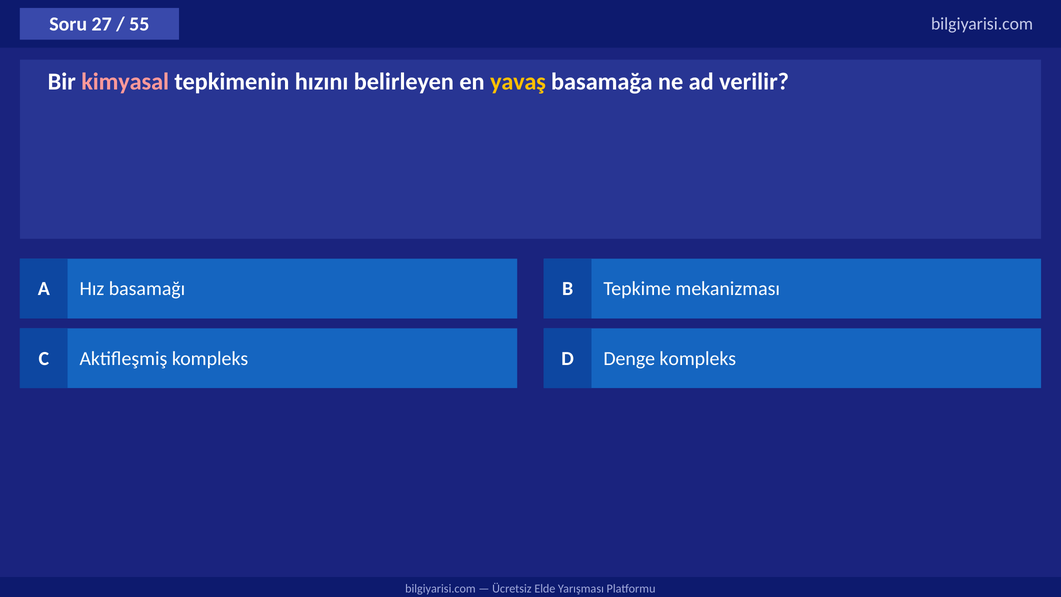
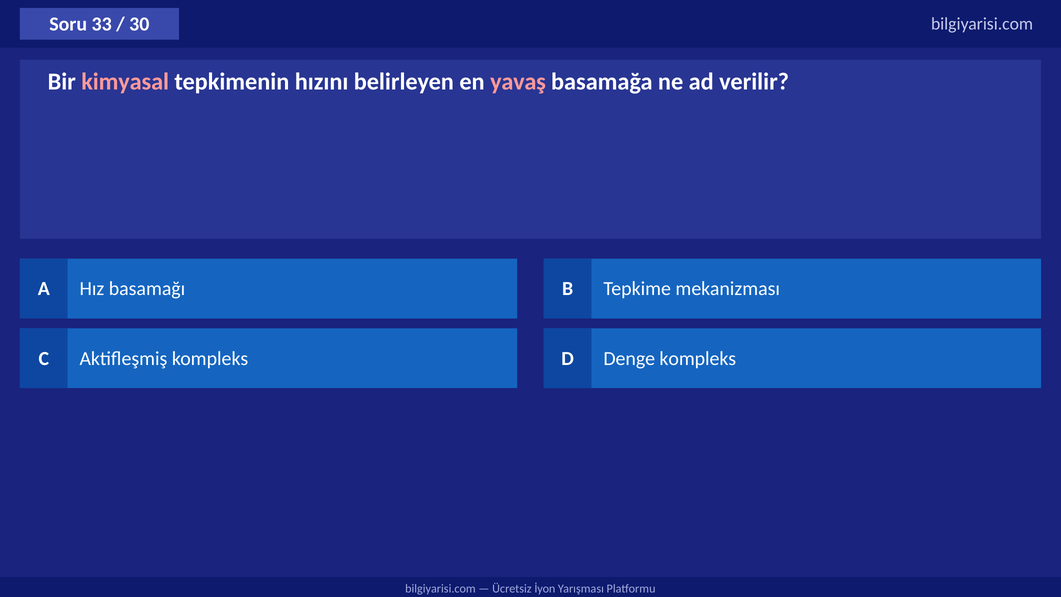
27: 27 -> 33
55: 55 -> 30
yavaş colour: yellow -> pink
Elde: Elde -> İyon
